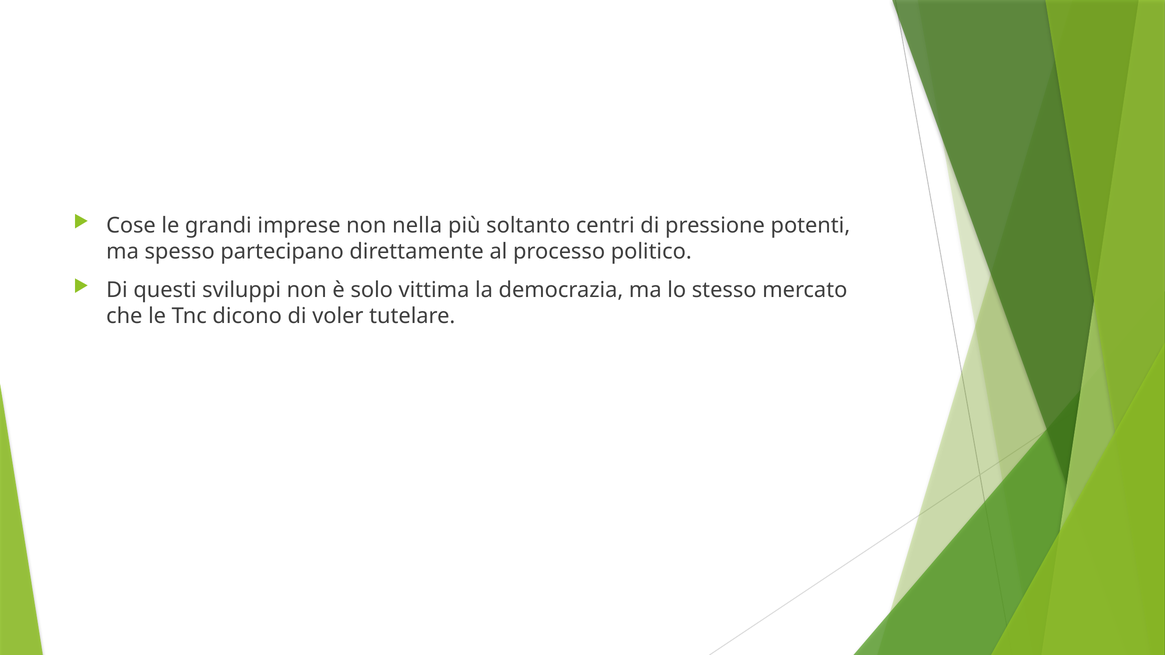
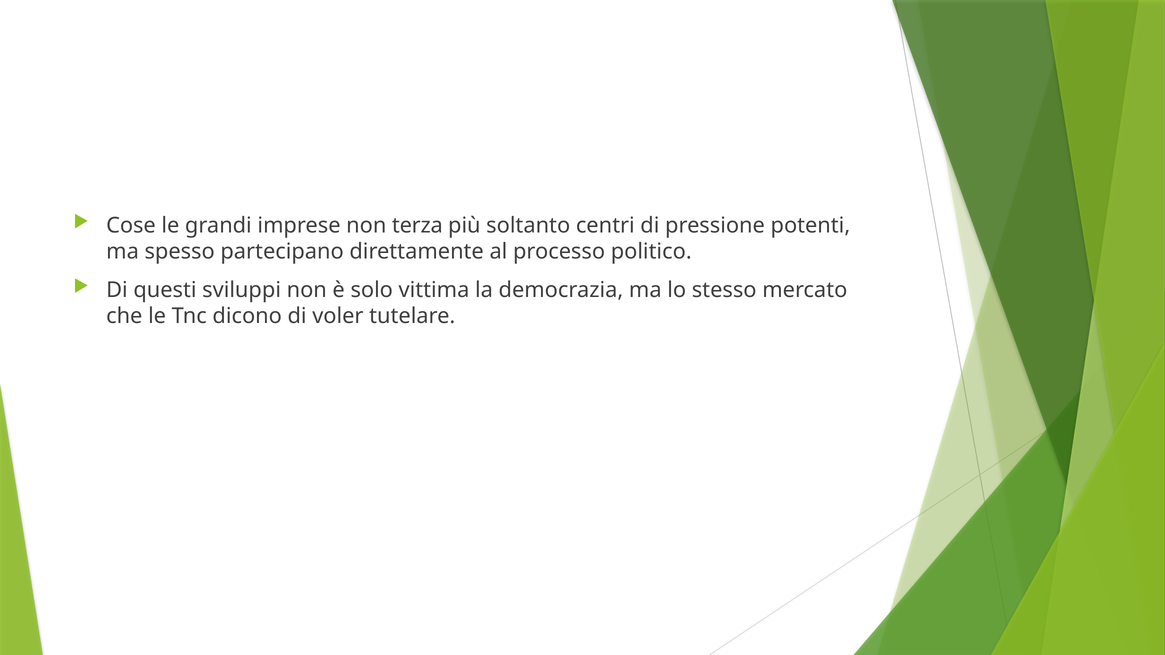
nella: nella -> terza
